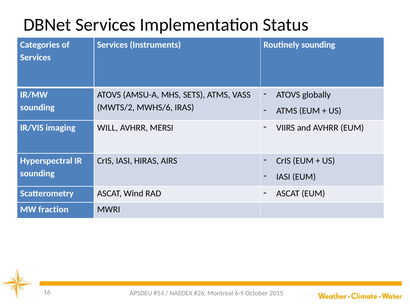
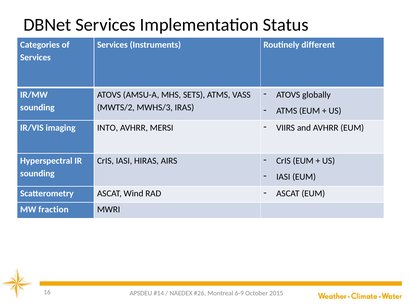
Routinely sounding: sounding -> different
MWHS/6: MWHS/6 -> MWHS/3
WILL: WILL -> INTO
